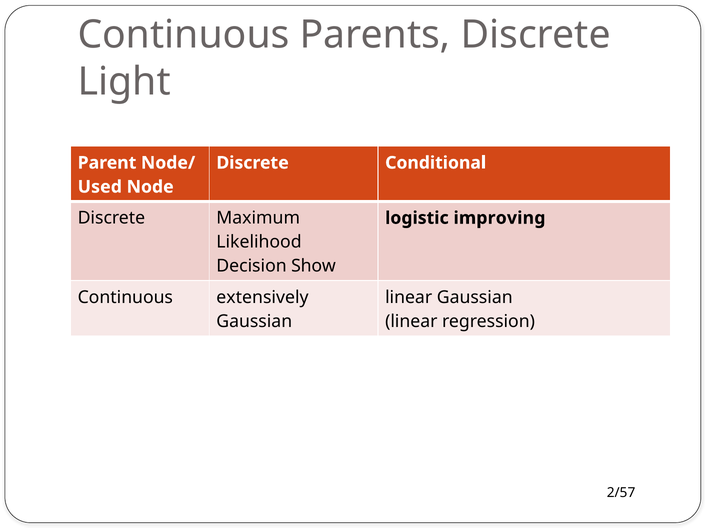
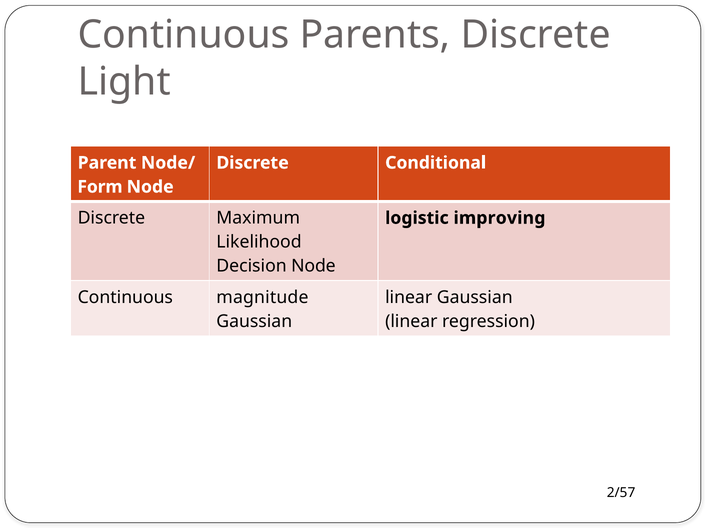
Used: Used -> Form
Decision Show: Show -> Node
extensively: extensively -> magnitude
